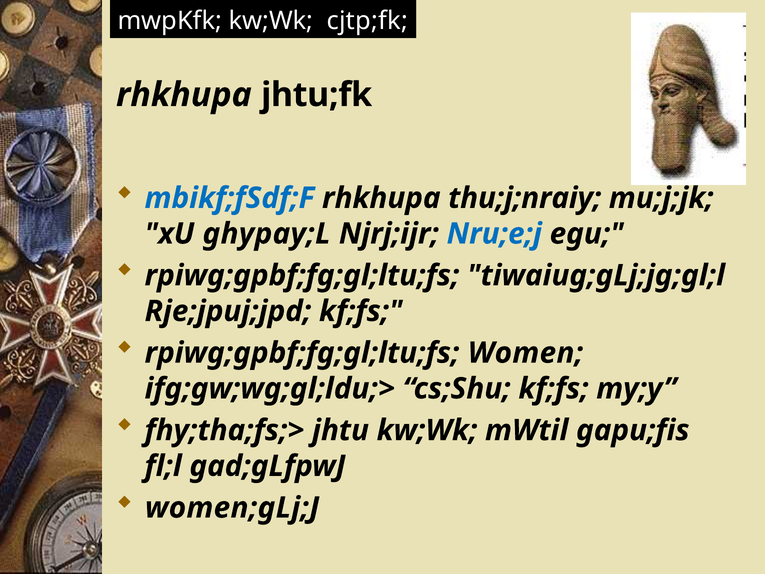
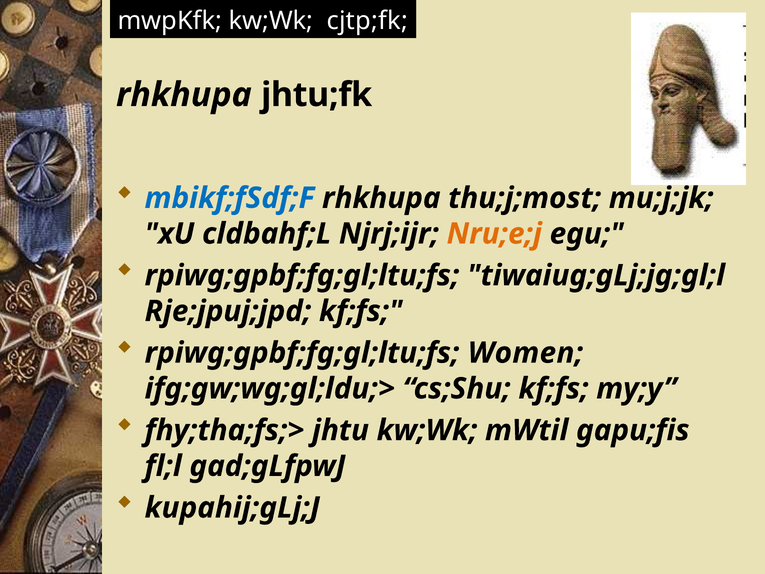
thu;j;nraiy: thu;j;nraiy -> thu;j;most
ghypay;L: ghypay;L -> cldbahf;L
Nru;e;j colour: blue -> orange
women;gLj;J: women;gLj;J -> kupahij;gLj;J
